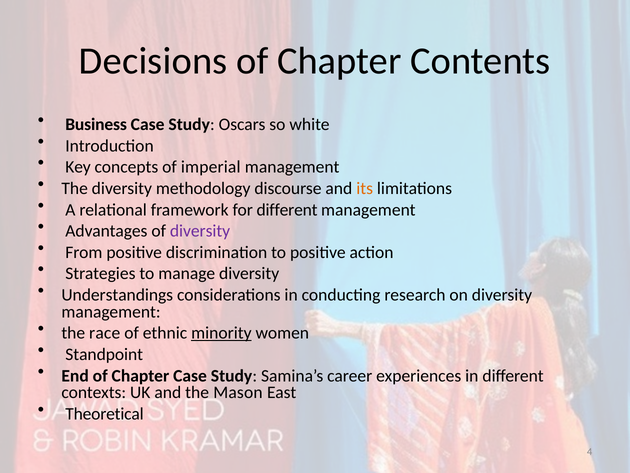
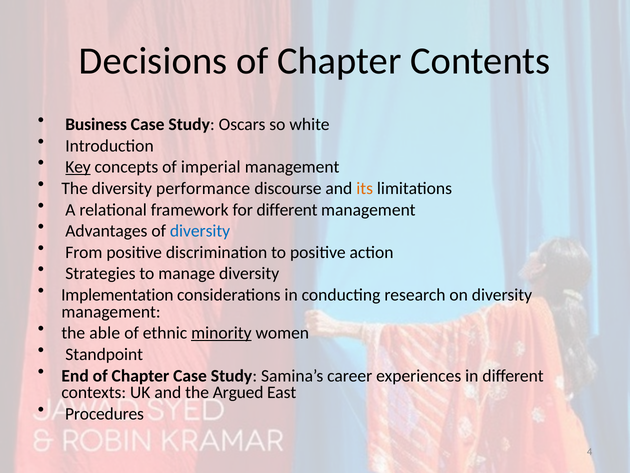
Key underline: none -> present
methodology: methodology -> performance
diversity at (200, 231) colour: purple -> blue
Understandings: Understandings -> Implementation
race: race -> able
Mason: Mason -> Argued
Theoretical: Theoretical -> Procedures
